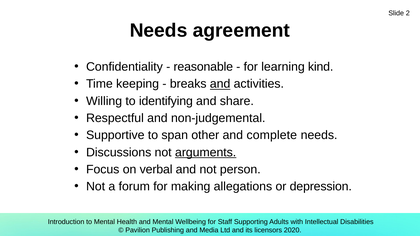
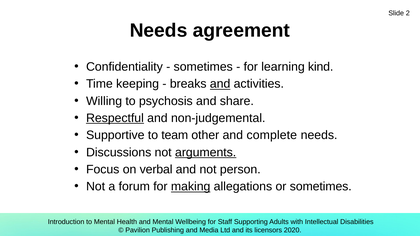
reasonable at (203, 67): reasonable -> sometimes
identifying: identifying -> psychosis
Respectful underline: none -> present
span: span -> team
making underline: none -> present
or depression: depression -> sometimes
